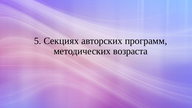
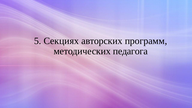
возраста: возраста -> педагога
